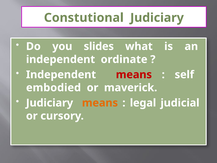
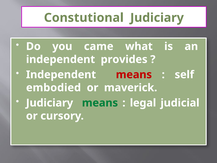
slides: slides -> came
ordinate: ordinate -> provides
means at (100, 103) colour: orange -> green
